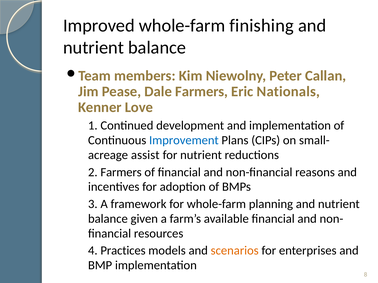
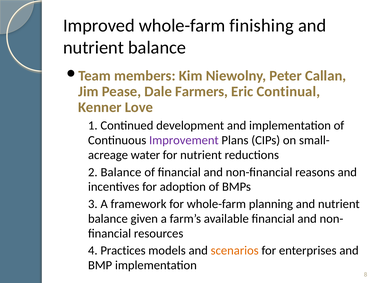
Nationals: Nationals -> Continual
Improvement colour: blue -> purple
assist: assist -> water
2 Farmers: Farmers -> Balance
